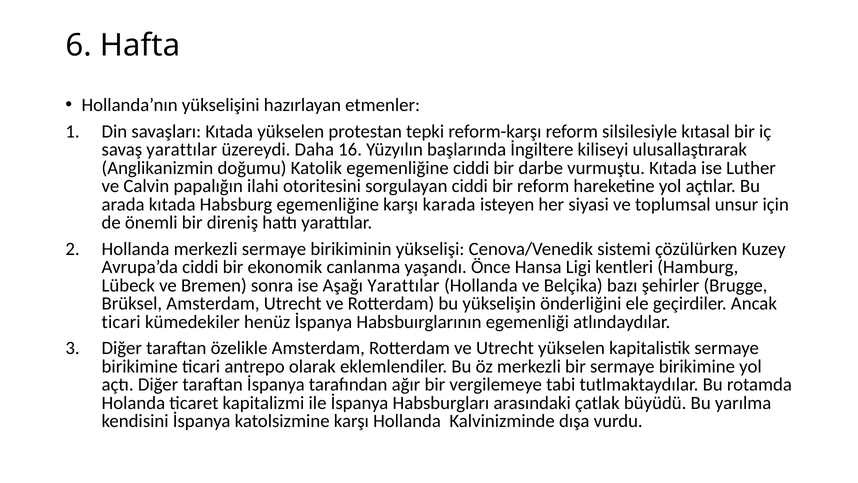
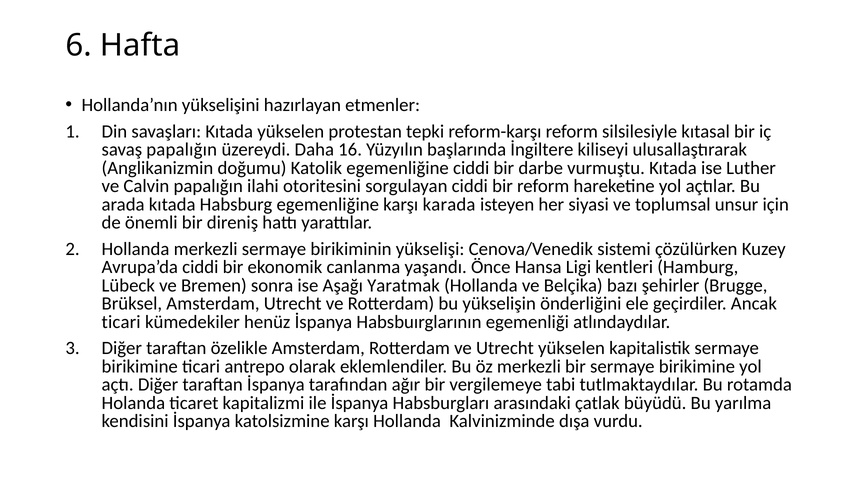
savaş yarattılar: yarattılar -> papalığın
Aşağı Yarattılar: Yarattılar -> Yaratmak
